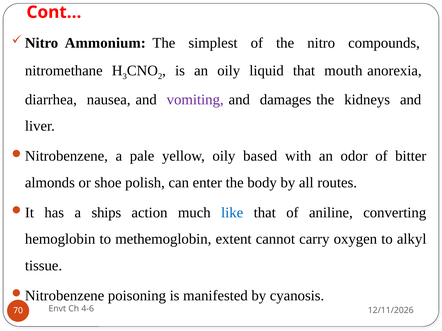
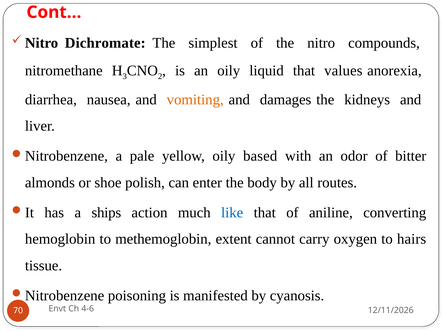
Ammonium: Ammonium -> Dichromate
mouth: mouth -> values
vomiting colour: purple -> orange
alkyl: alkyl -> hairs
